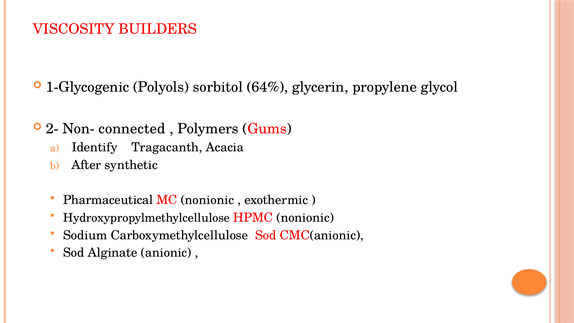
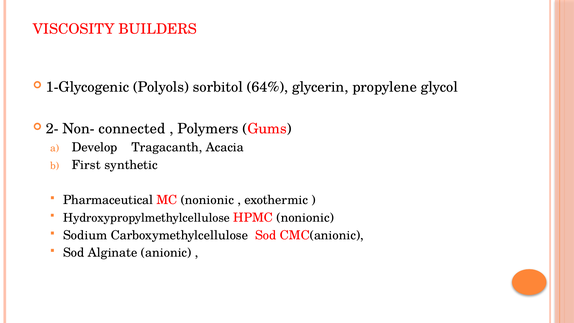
Identify: Identify -> Develop
After: After -> First
